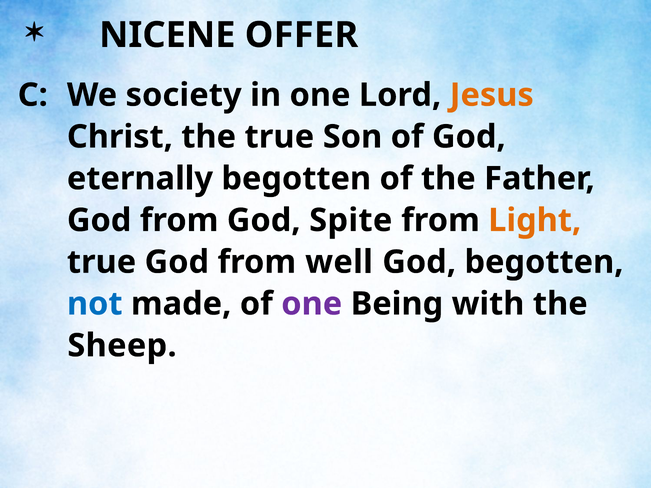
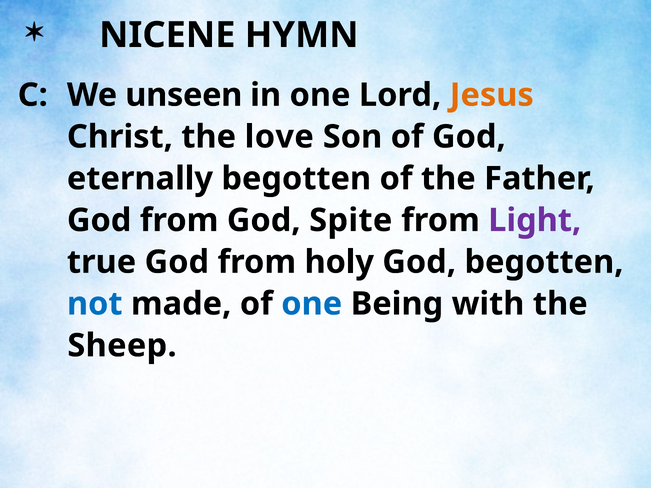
OFFER: OFFER -> HYMN
society: society -> unseen
the true: true -> love
Light colour: orange -> purple
well: well -> holy
one at (312, 304) colour: purple -> blue
